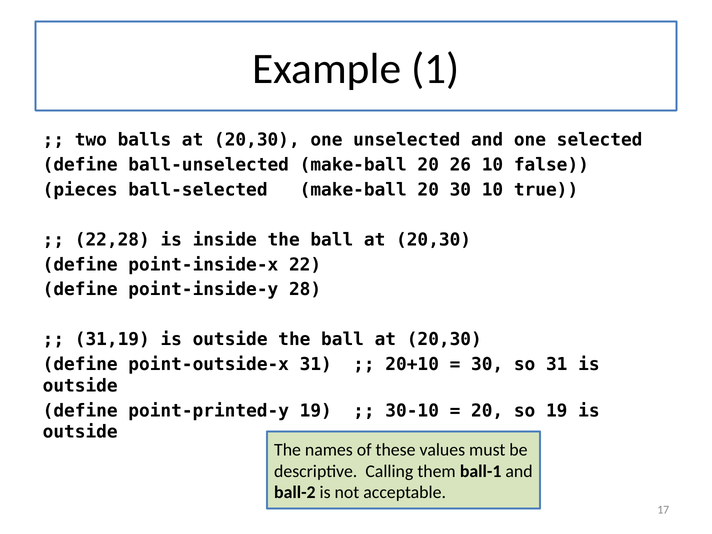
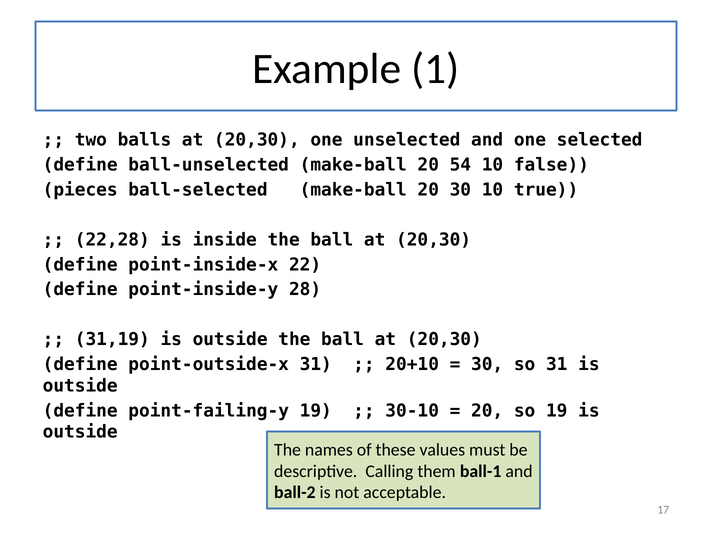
26: 26 -> 54
point-printed-y: point-printed-y -> point-failing-y
